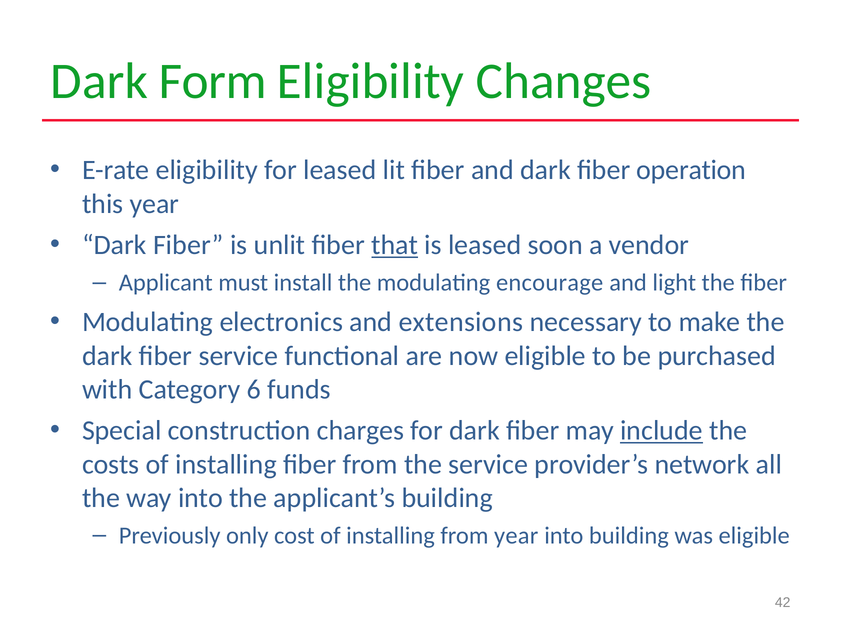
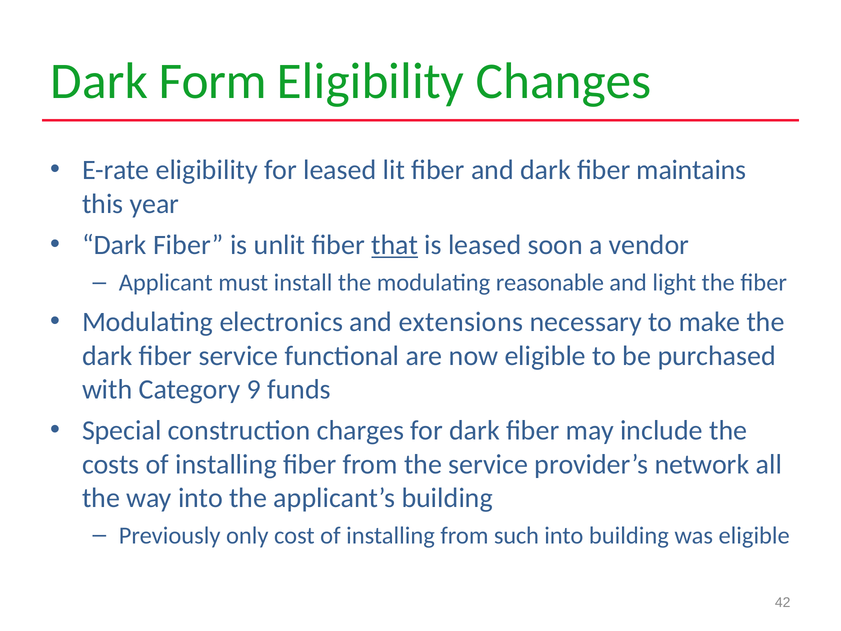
operation: operation -> maintains
encourage: encourage -> reasonable
6: 6 -> 9
include underline: present -> none
from year: year -> such
